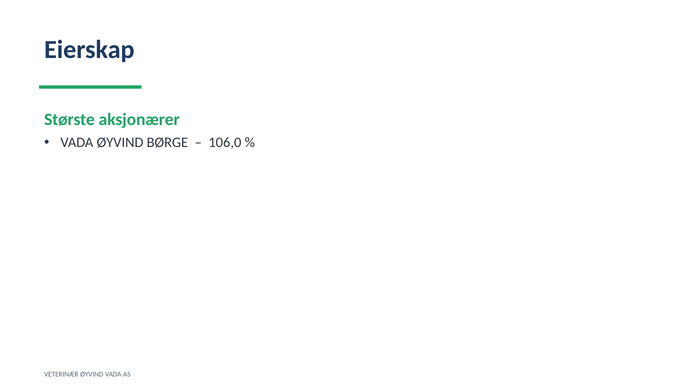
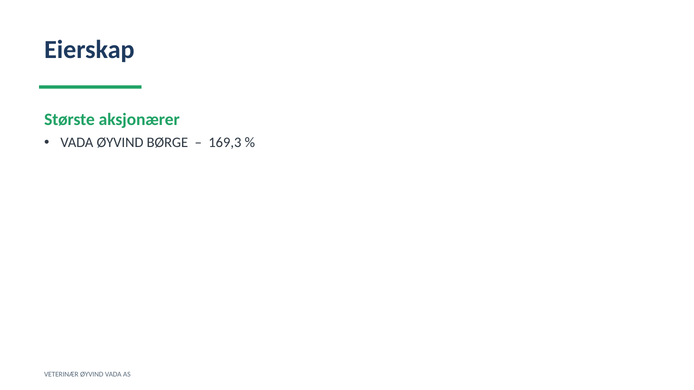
106,0: 106,0 -> 169,3
